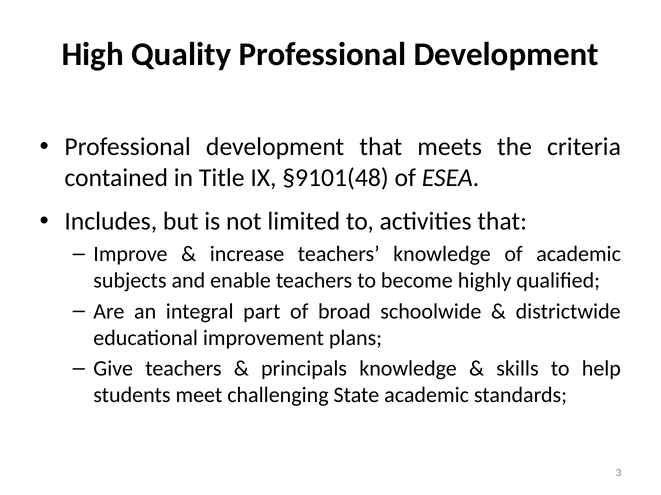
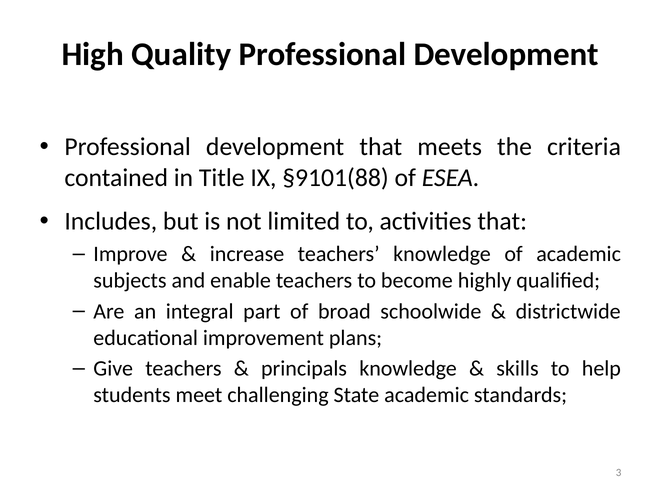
§9101(48: §9101(48 -> §9101(88
